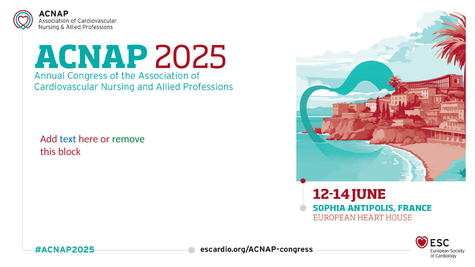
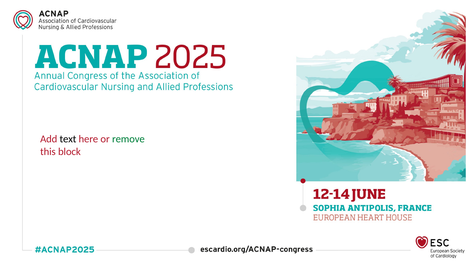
text colour: blue -> black
